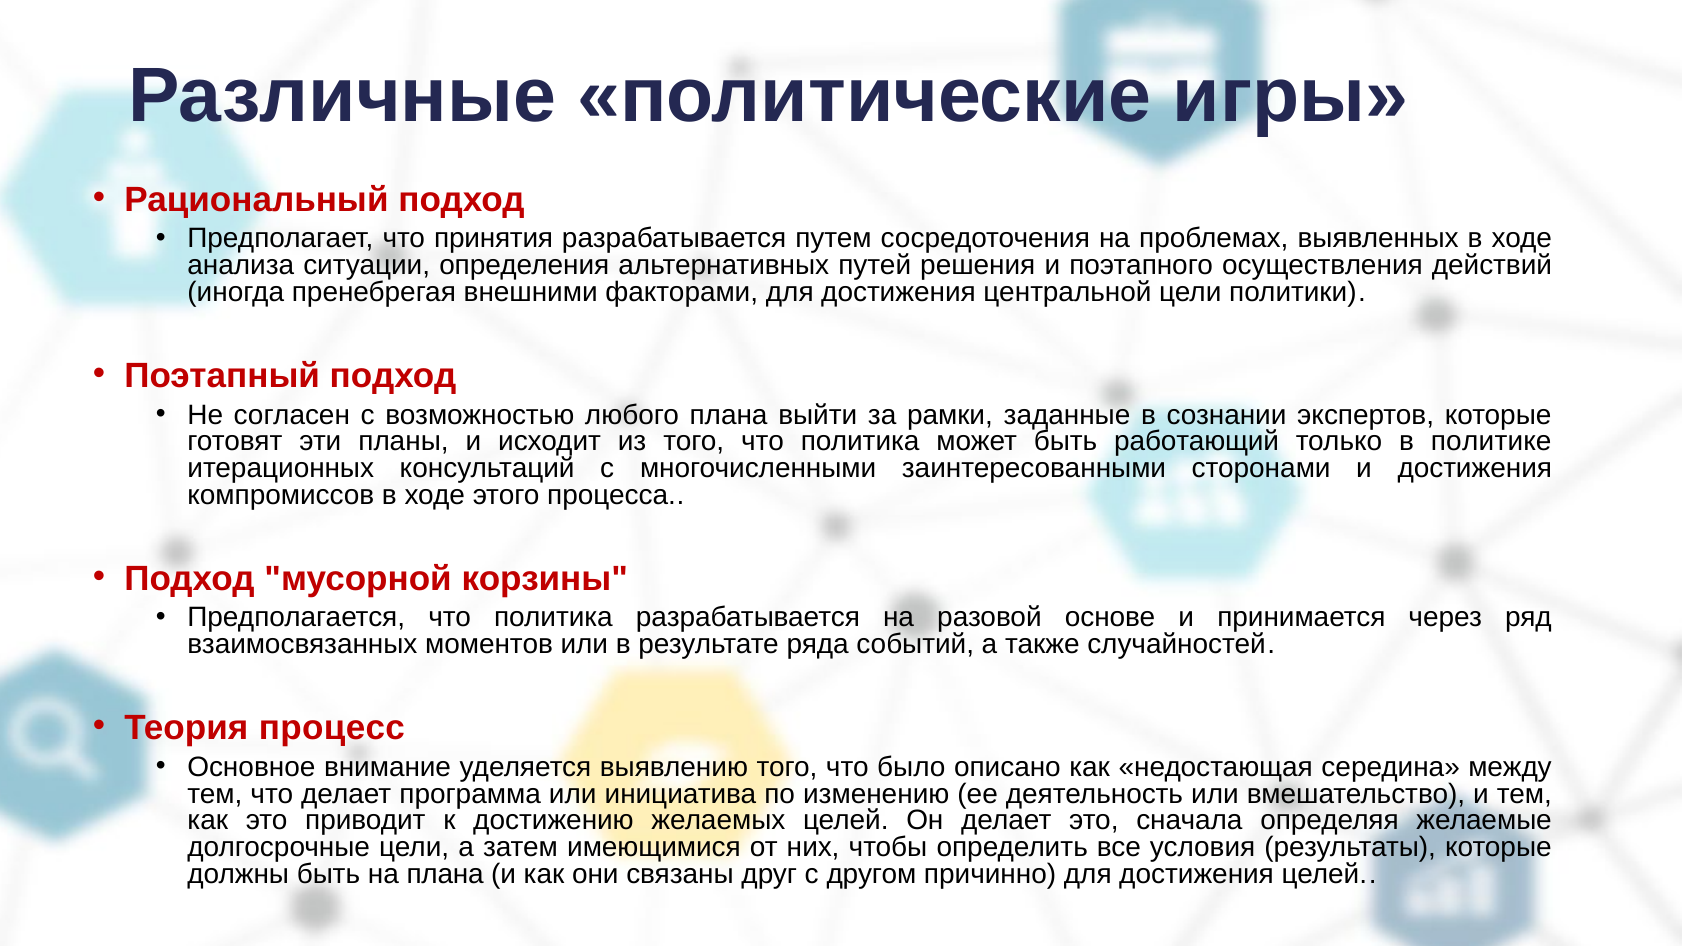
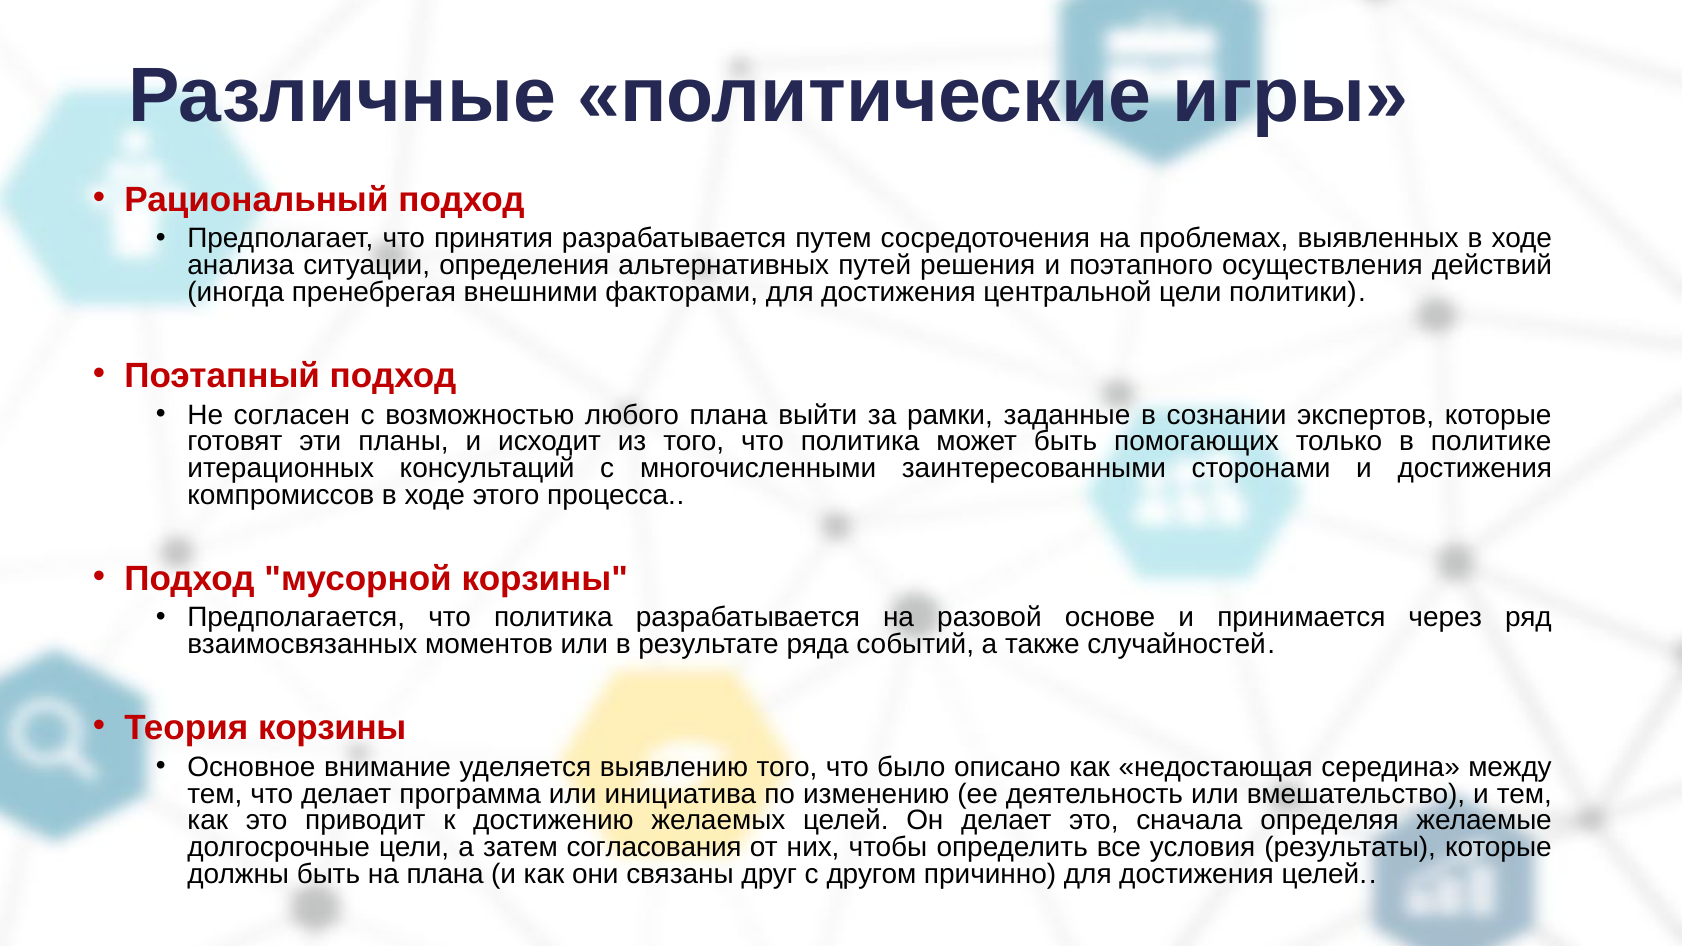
работающий: работающий -> помогающих
Теория процесс: процесс -> корзины
имеющимися: имеющимися -> согласования
